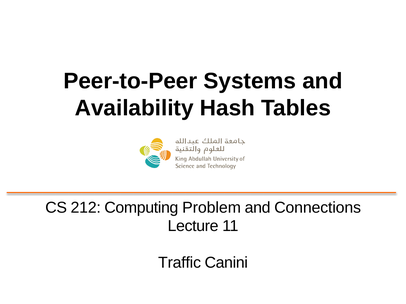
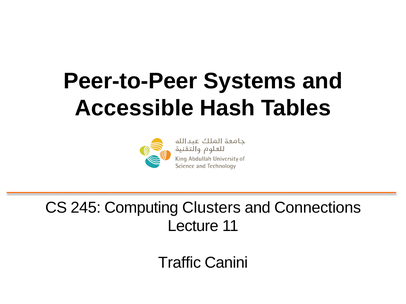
Availability: Availability -> Accessible
212: 212 -> 245
Problem: Problem -> Clusters
